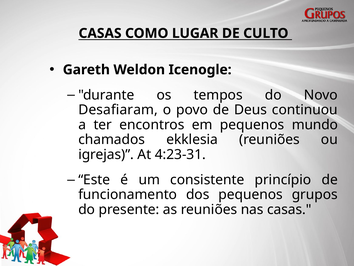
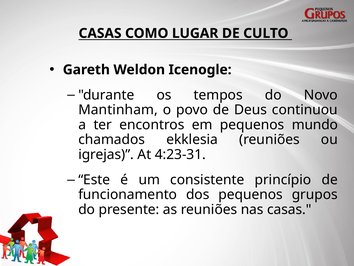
Desafiaram: Desafiaram -> Mantinham
